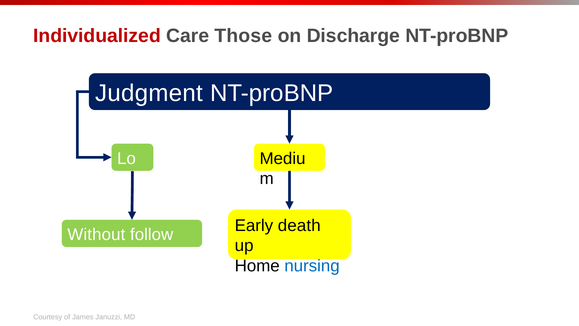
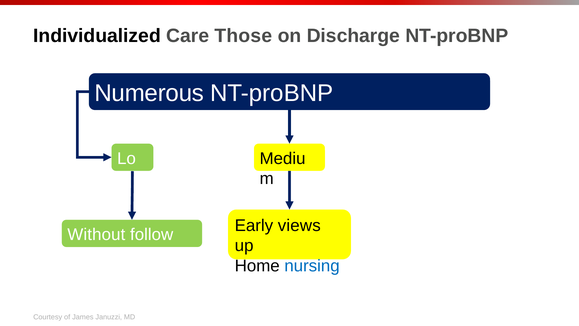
Individualized colour: red -> black
Judgment: Judgment -> Numerous
death: death -> views
